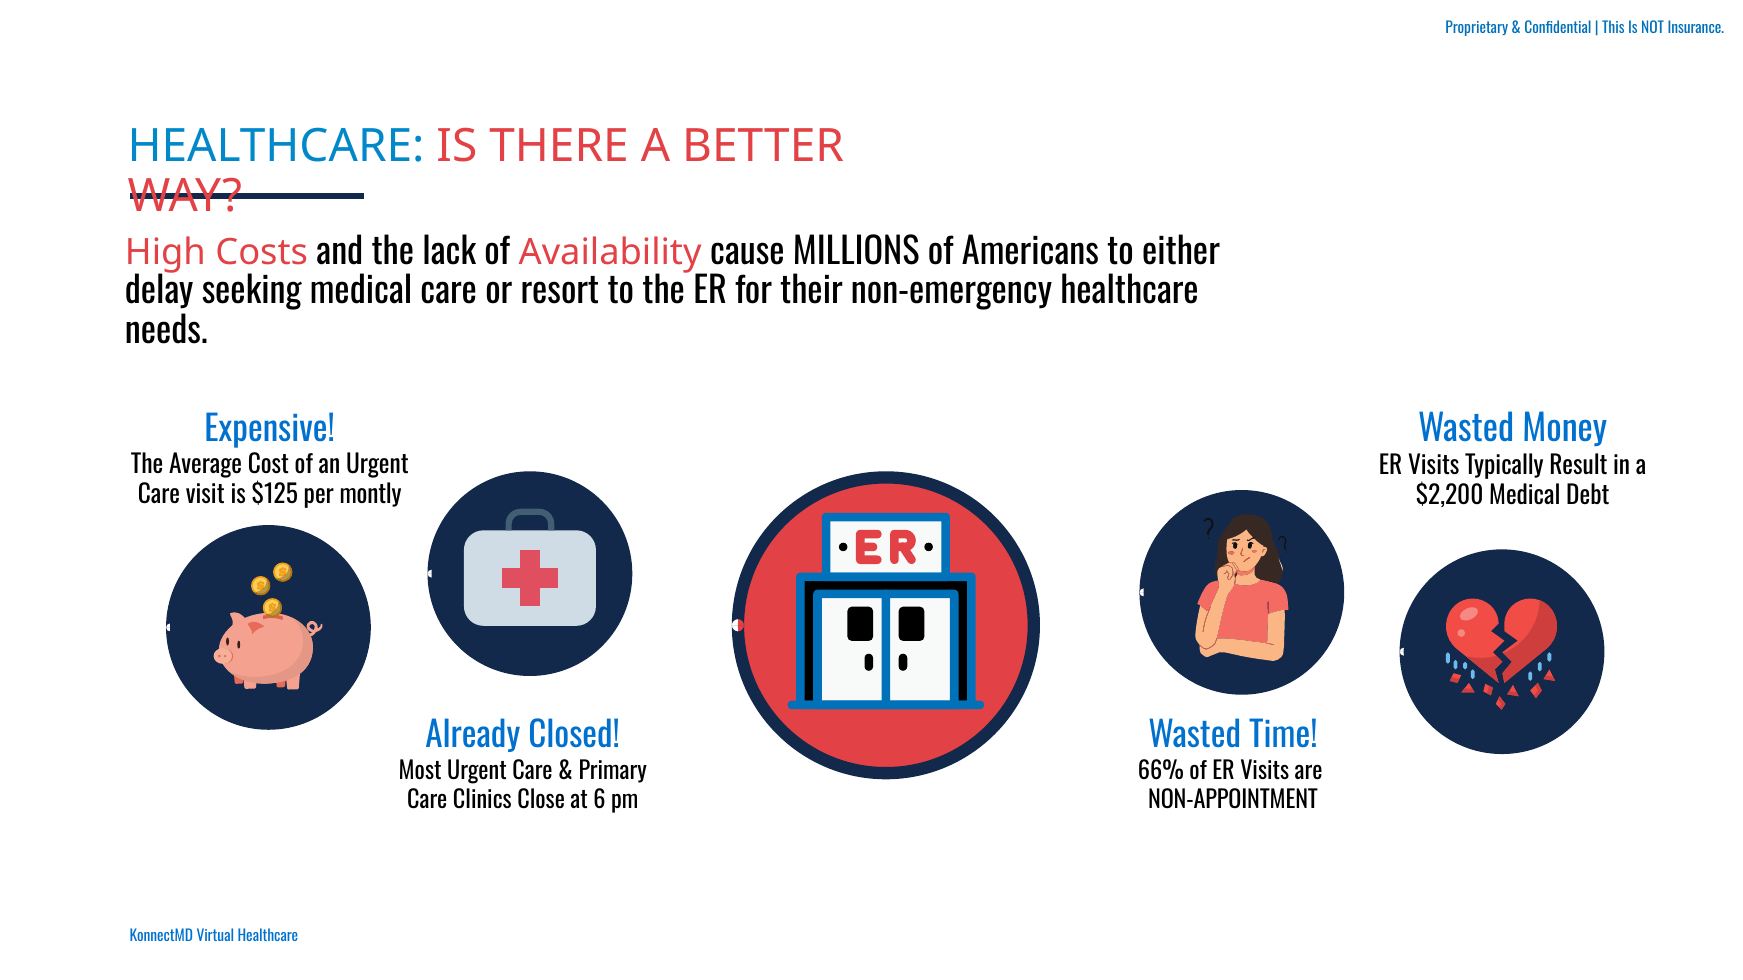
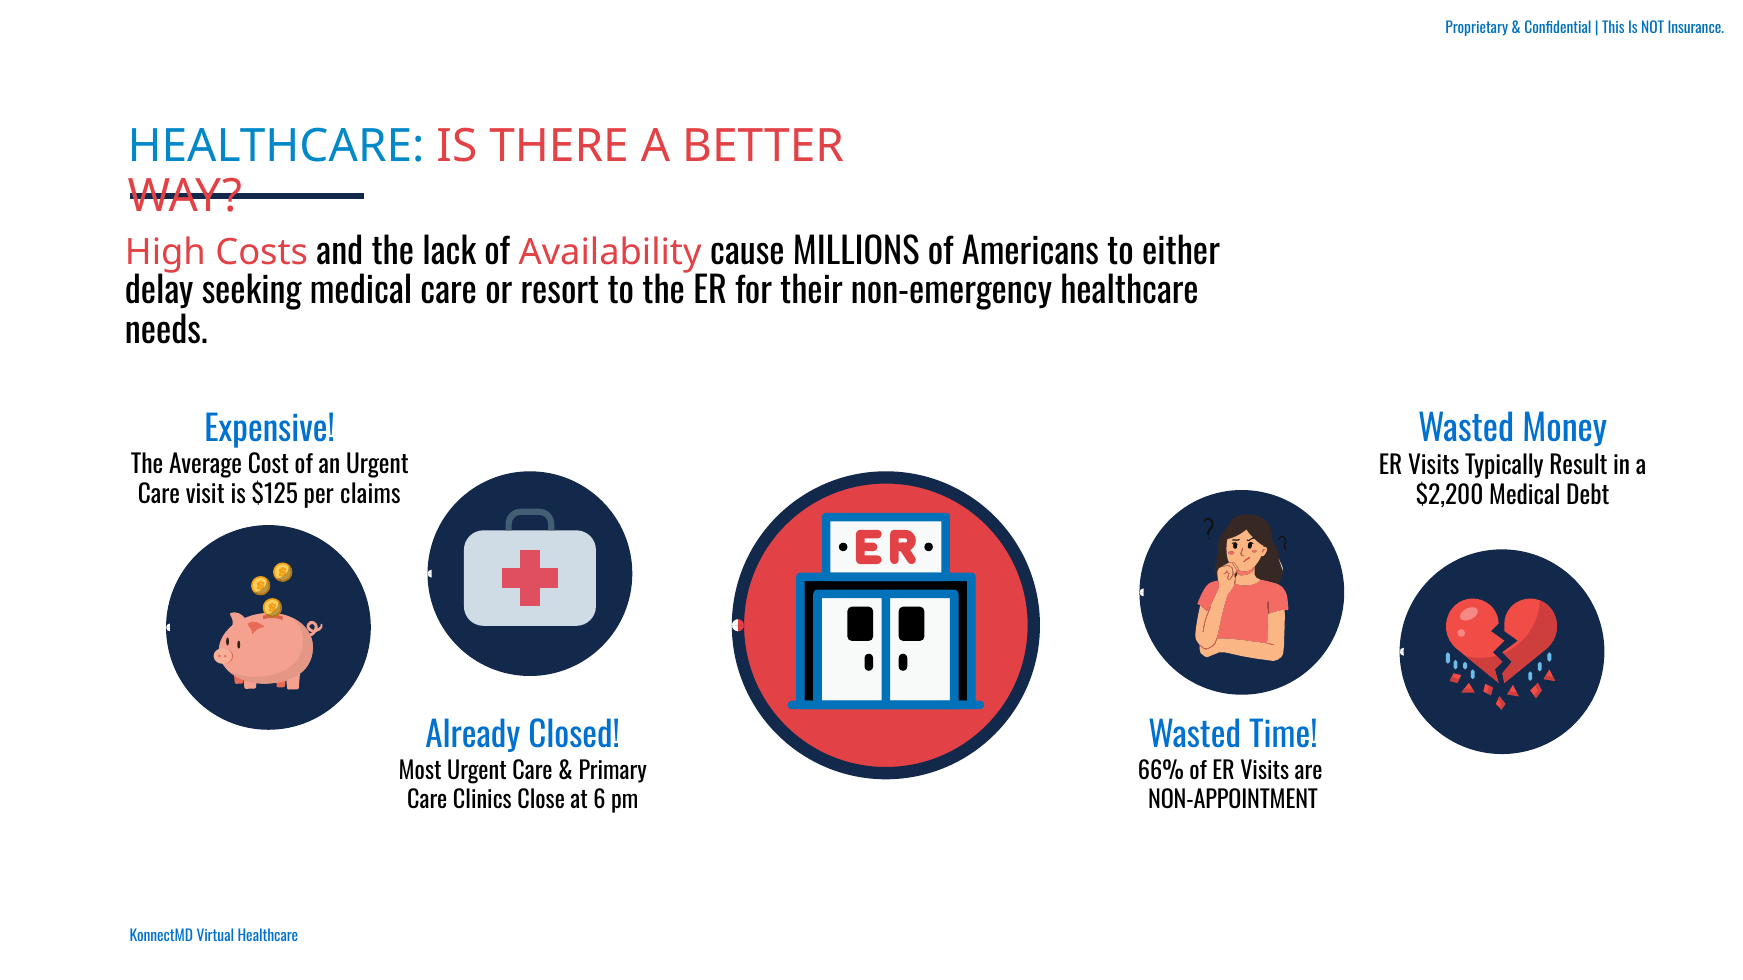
montly: montly -> claims
